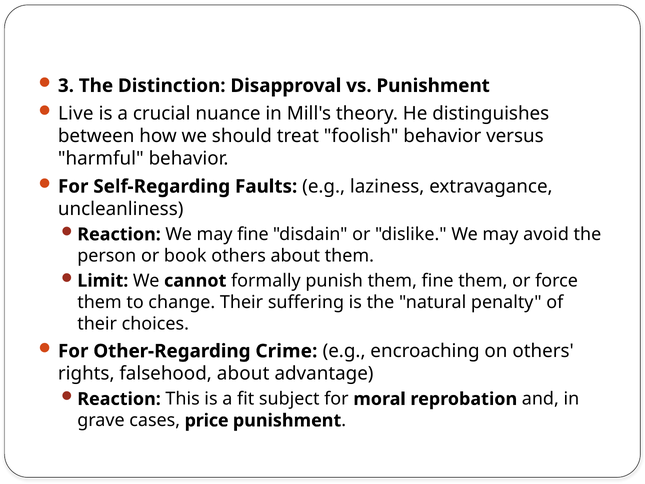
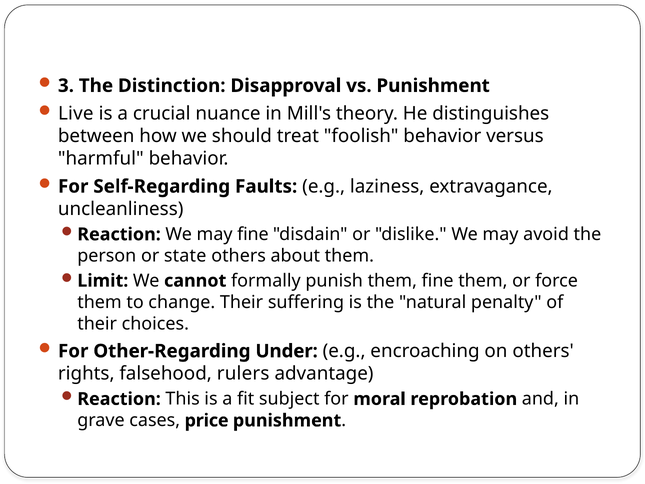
book: book -> state
Crime: Crime -> Under
falsehood about: about -> rulers
